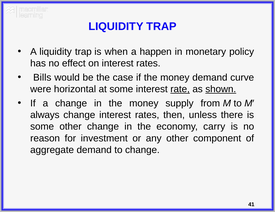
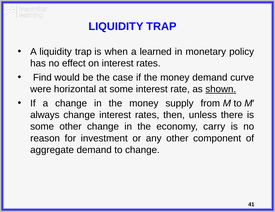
happen: happen -> learned
Bills: Bills -> Find
rate underline: present -> none
